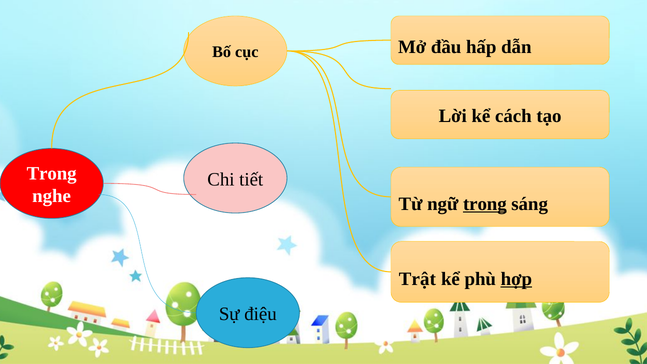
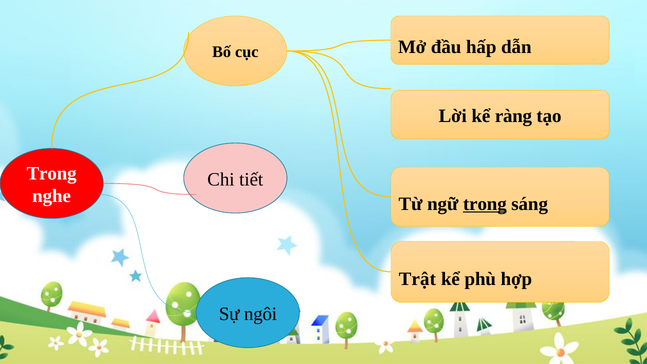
cách: cách -> ràng
hợp underline: present -> none
điệu: điệu -> ngôi
